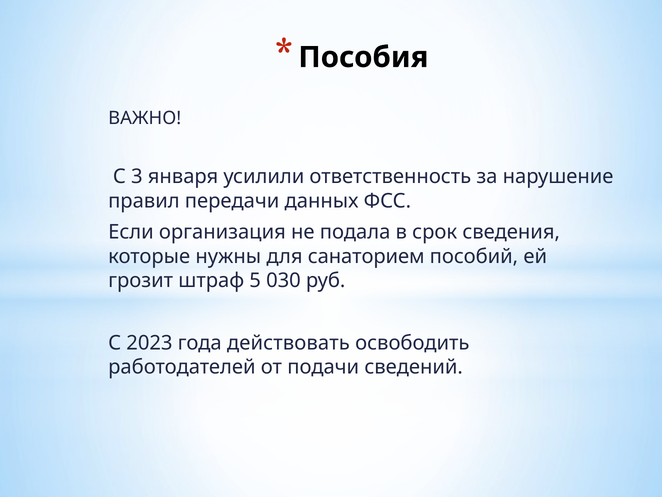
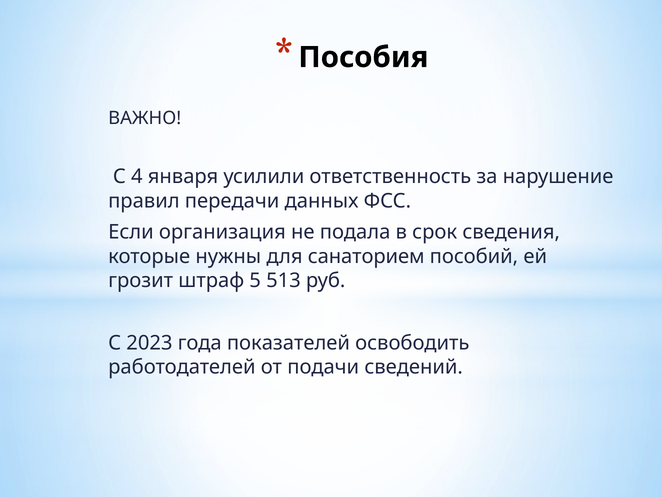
3: 3 -> 4
030: 030 -> 513
действовать: действовать -> показателей
